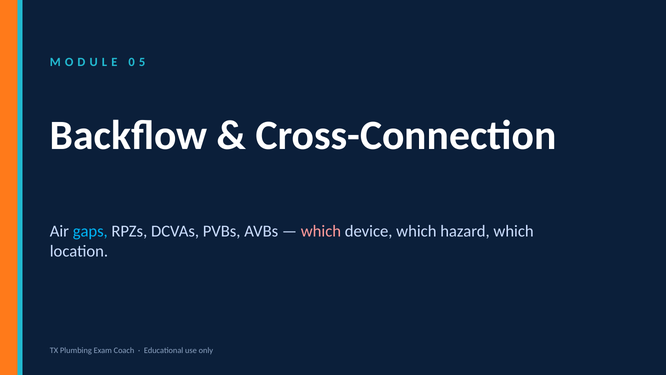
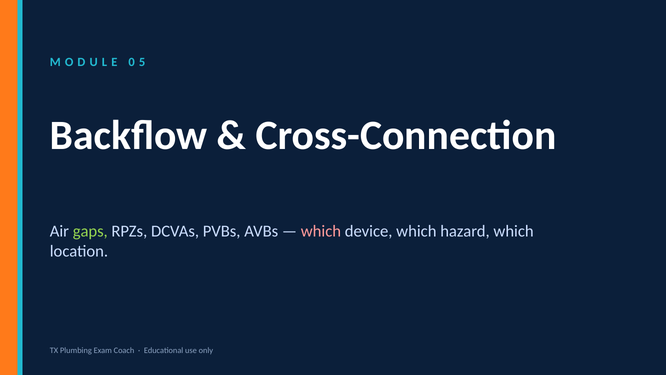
gaps colour: light blue -> light green
